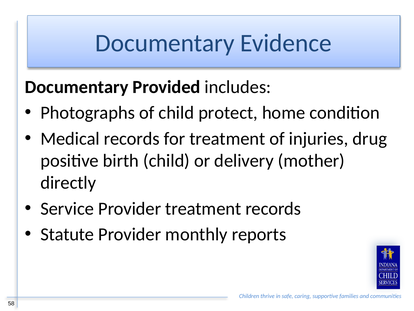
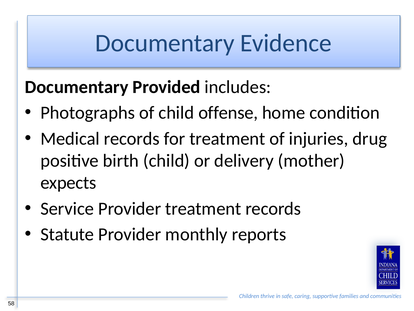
protect: protect -> offense
directly: directly -> expects
